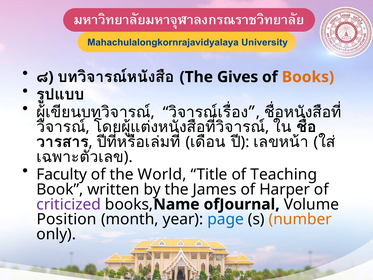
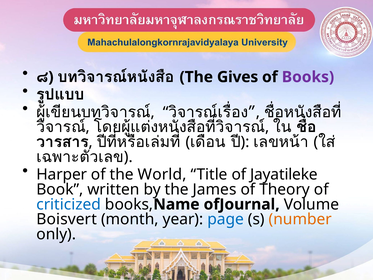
Books at (308, 77) colour: orange -> purple
Faculty: Faculty -> Harper
Teaching: Teaching -> Jayatileke
Harper: Harper -> Theory
criticized colour: purple -> blue
Position: Position -> Boisvert
